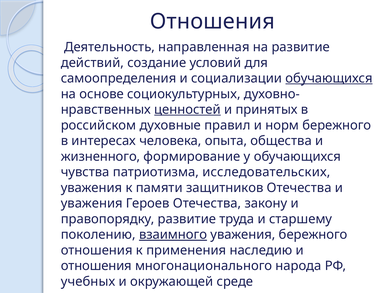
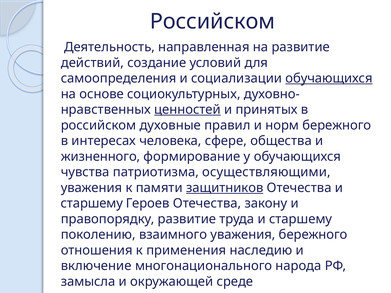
Отношения at (212, 21): Отношения -> Российском
опыта: опыта -> сфере
исследовательских: исследовательских -> осуществляющими
защитников underline: none -> present
уважения at (92, 204): уважения -> старшему
взаимного underline: present -> none
отношения at (96, 266): отношения -> включение
учебных: учебных -> замысла
